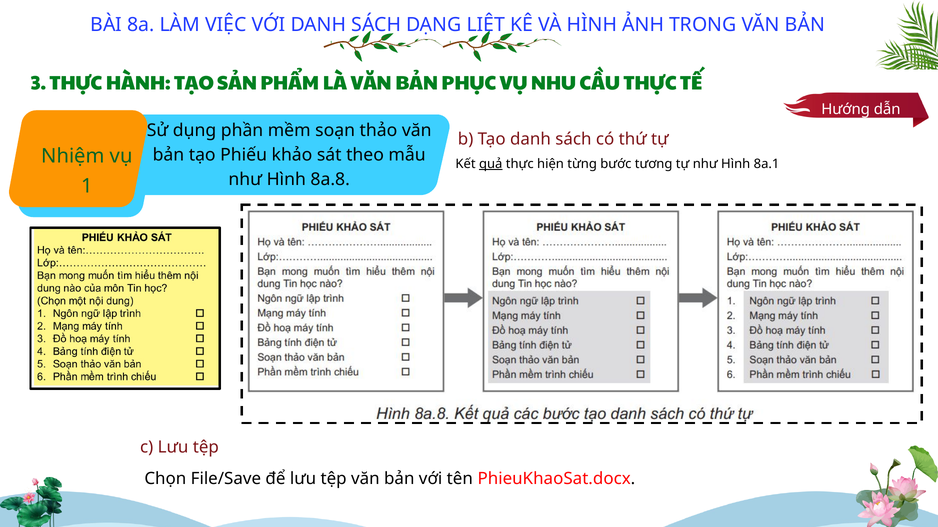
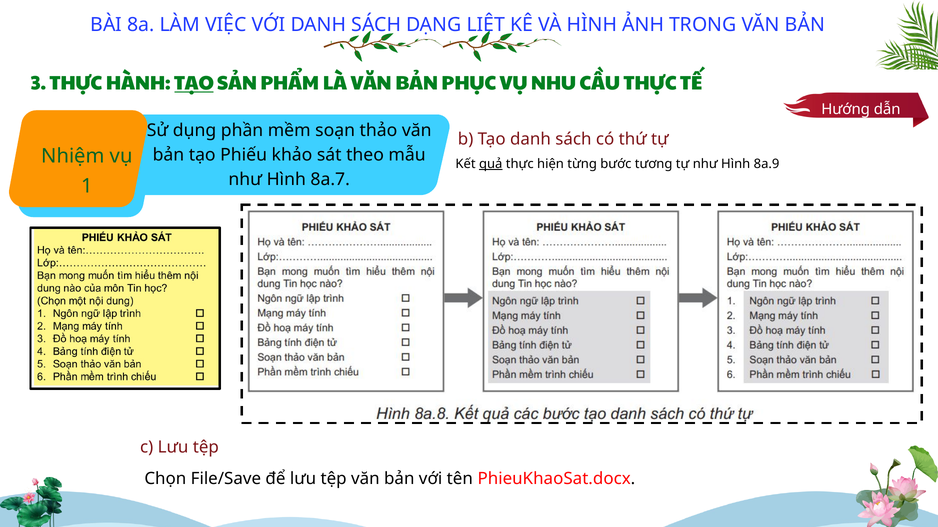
TẠO underline: none -> present
8a.1: 8a.1 -> 8a.9
8a.8: 8a.8 -> 8a.7
